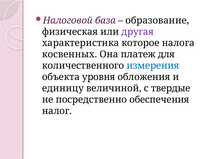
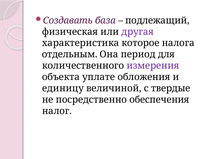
Налоговой: Налоговой -> Создавать
образование: образование -> подлежащий
косвенных: косвенных -> отдельным
платеж: платеж -> период
измерения colour: blue -> purple
уровня: уровня -> уплате
